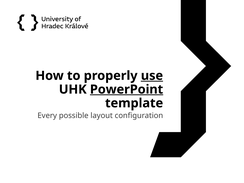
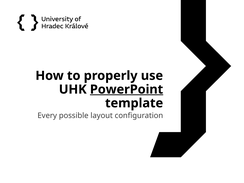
use underline: present -> none
